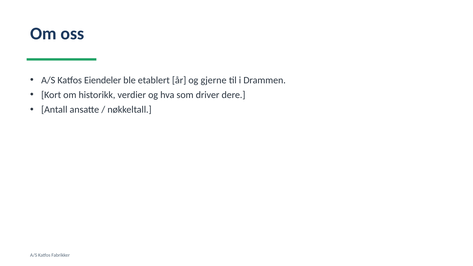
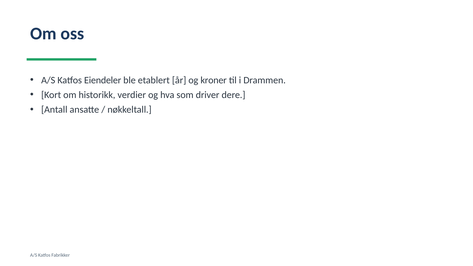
gjerne: gjerne -> kroner
